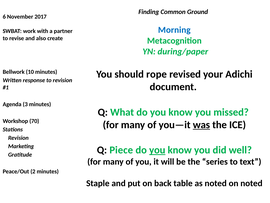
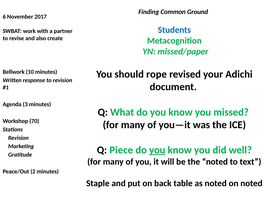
Morning: Morning -> Students
during/paper: during/paper -> missed/paper
was underline: present -> none
the series: series -> noted
